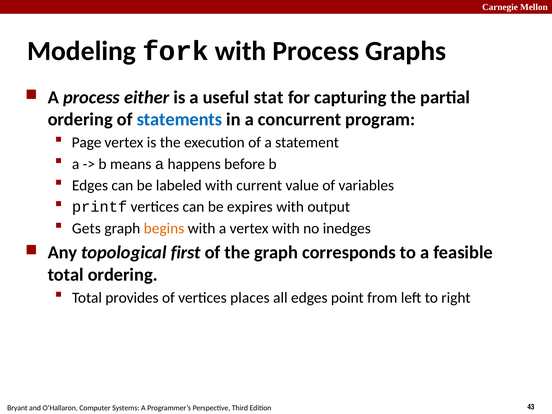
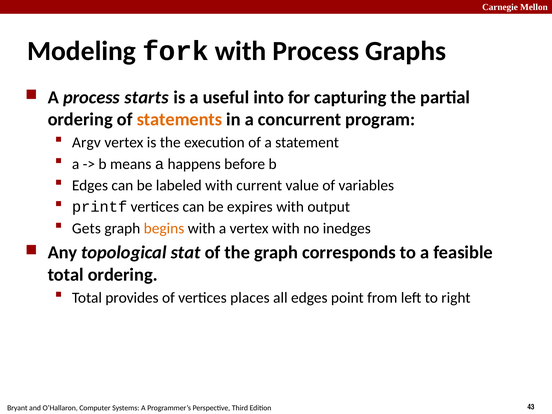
either: either -> starts
stat: stat -> into
statements colour: blue -> orange
Page: Page -> Argv
first: first -> stat
